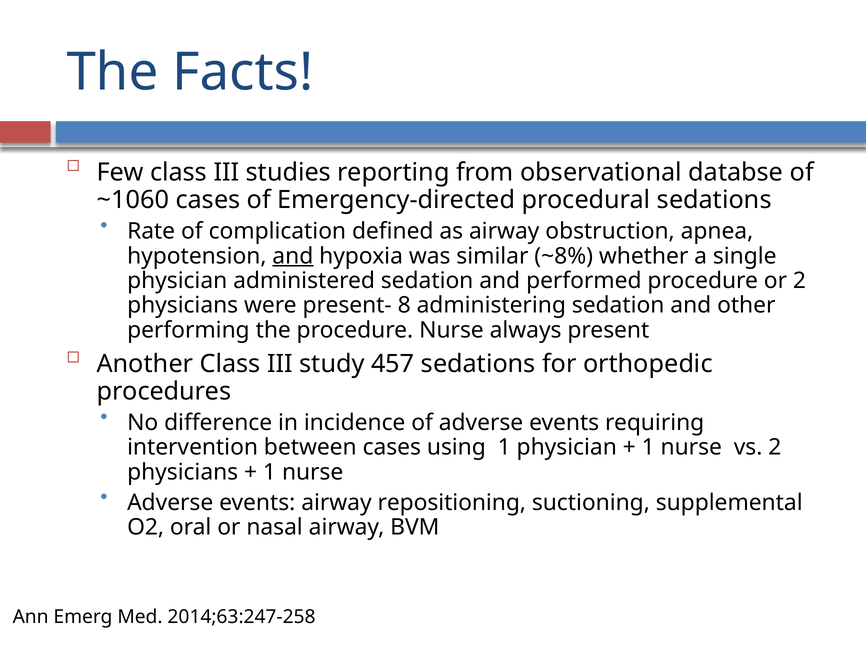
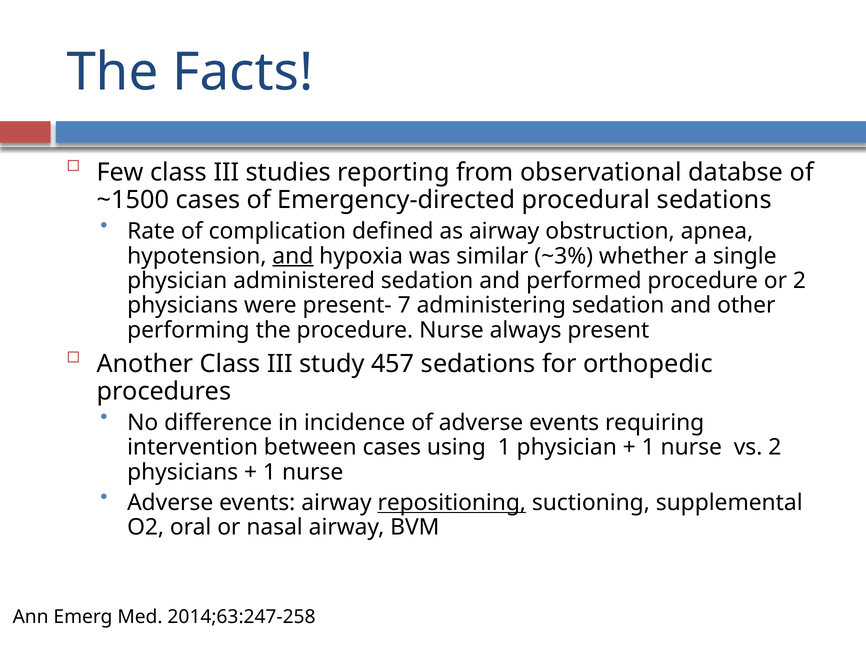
~1060: ~1060 -> ~1500
~8%: ~8% -> ~3%
8: 8 -> 7
repositioning underline: none -> present
